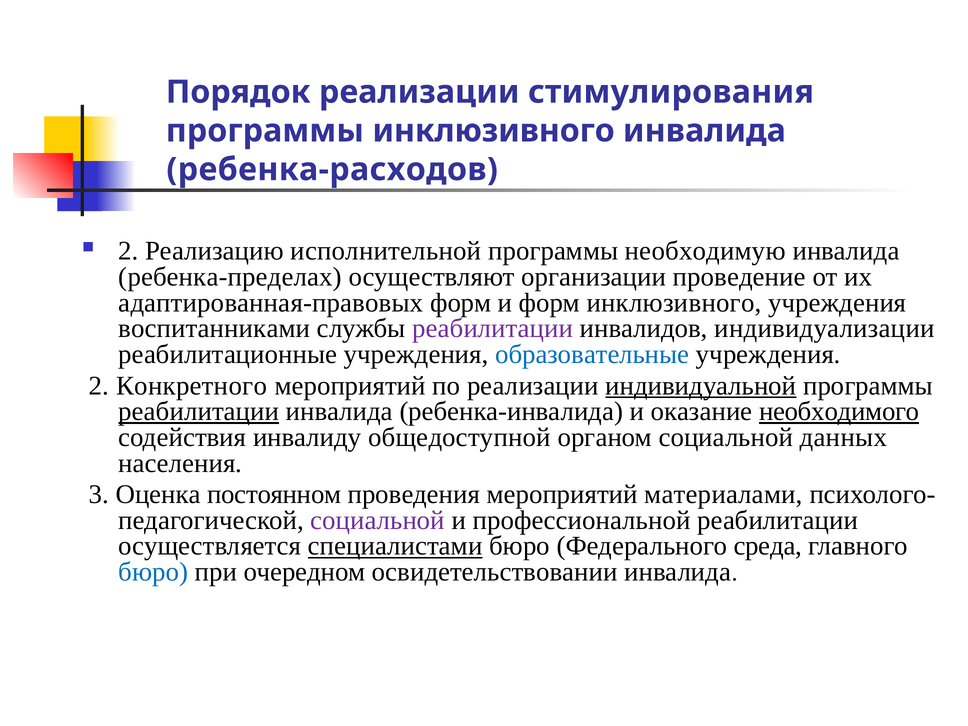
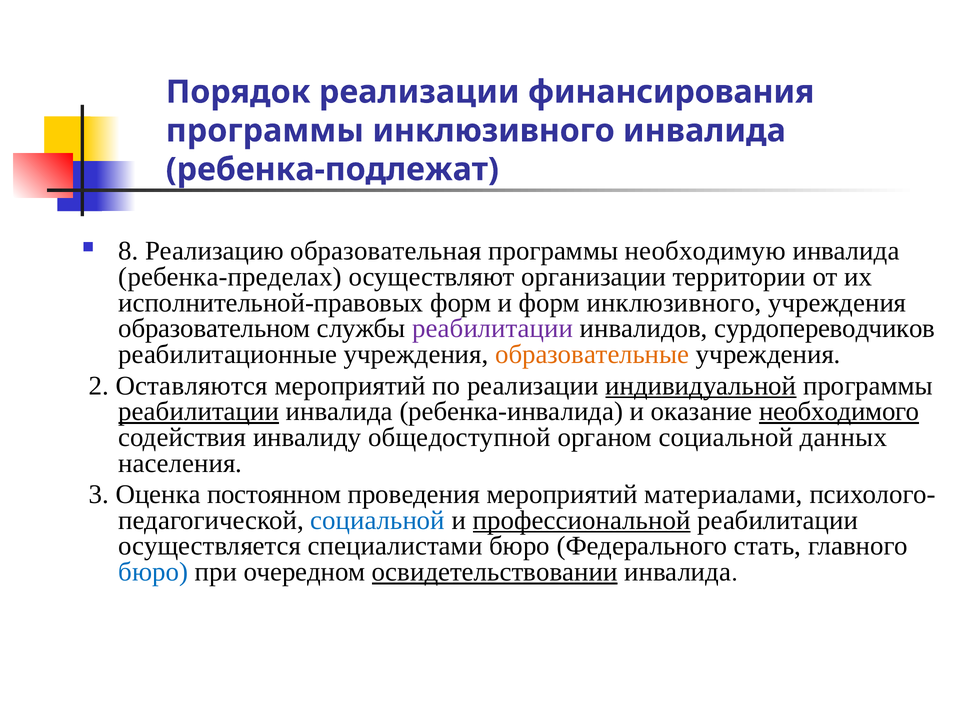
стимулирования: стимулирования -> финансирования
ребенка-расходов: ребенка-расходов -> ребенка-подлежат
2 at (129, 251): 2 -> 8
исполнительной: исполнительной -> образовательная
проведение: проведение -> территории
адаптированная-правовых: адаптированная-правовых -> исполнительной-правовых
воспитанниками: воспитанниками -> образовательном
индивидуализации: индивидуализации -> сурдопереводчиков
образовательные colour: blue -> orange
Конкретного: Конкретного -> Оставляются
социальной at (378, 520) colour: purple -> blue
профессиональной underline: none -> present
специалистами underline: present -> none
среда: среда -> стать
освидетельствовании underline: none -> present
